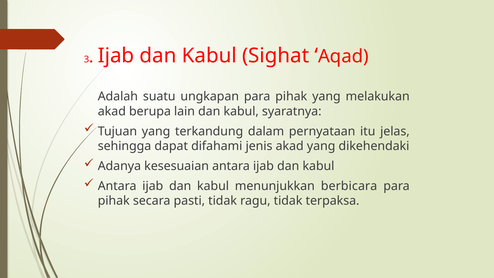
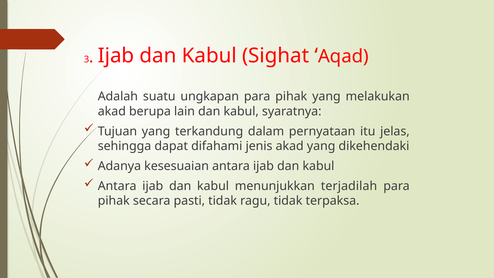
berbicara: berbicara -> terjadilah
